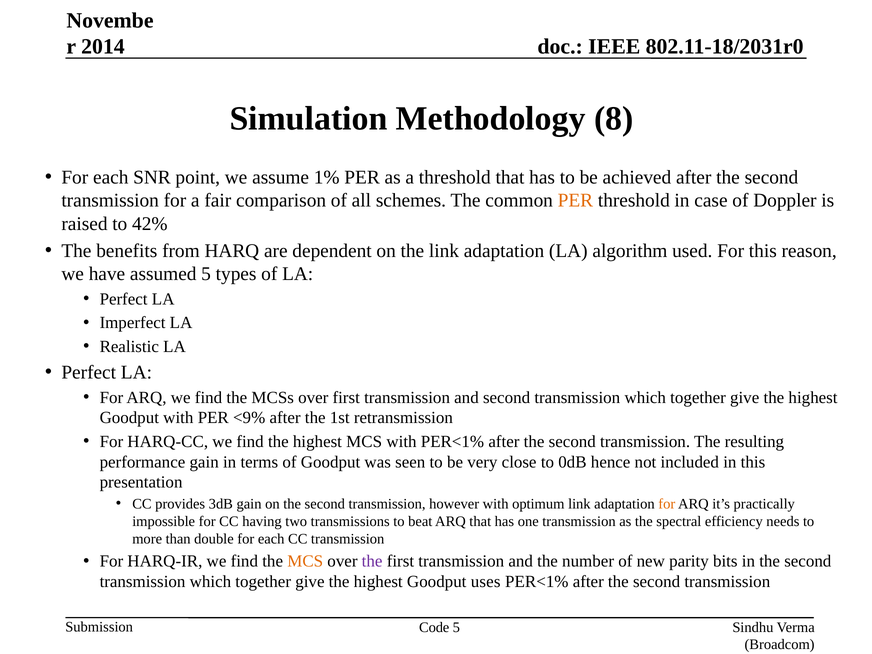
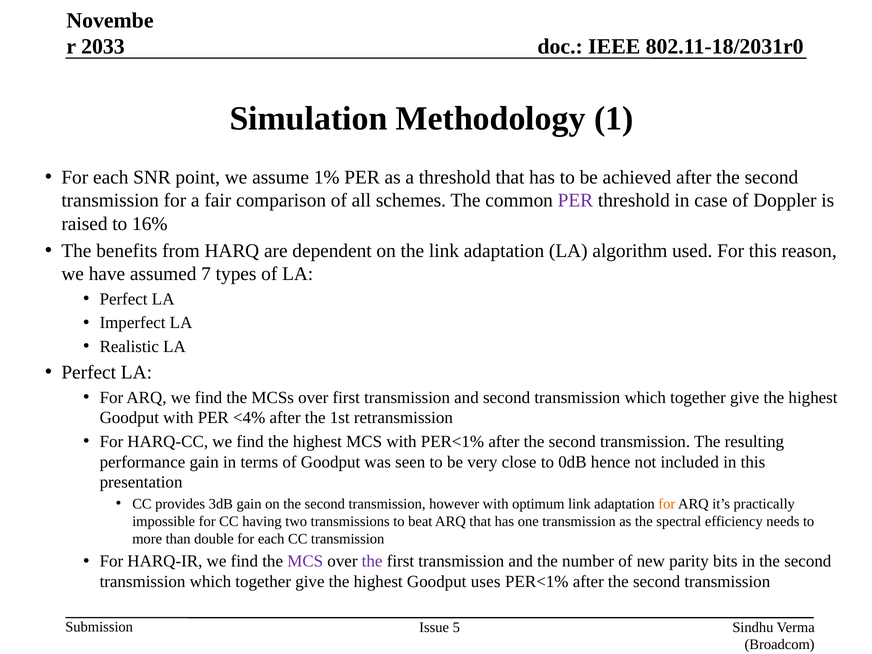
2014: 2014 -> 2033
8: 8 -> 1
PER at (575, 200) colour: orange -> purple
42%: 42% -> 16%
assumed 5: 5 -> 7
<9%: <9% -> <4%
MCS at (305, 561) colour: orange -> purple
Code: Code -> Issue
